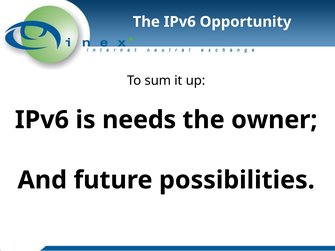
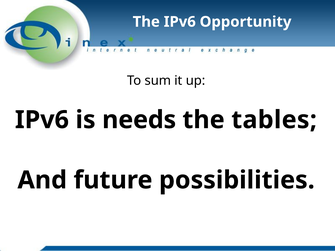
owner: owner -> tables
